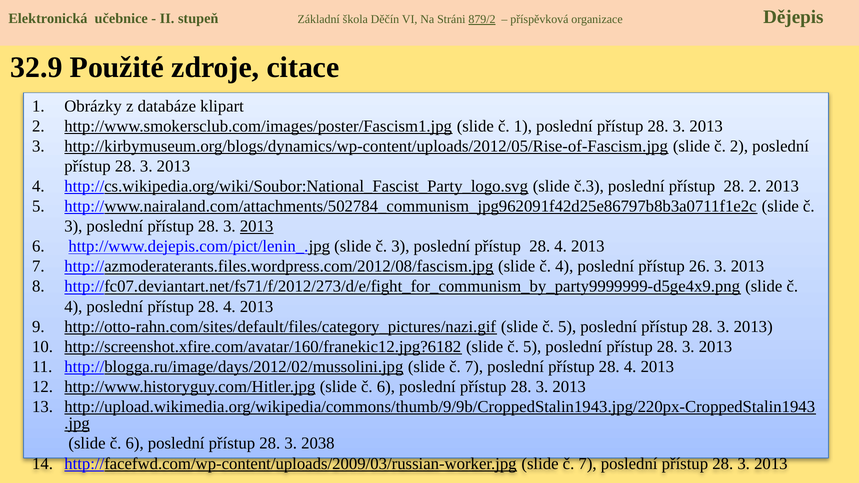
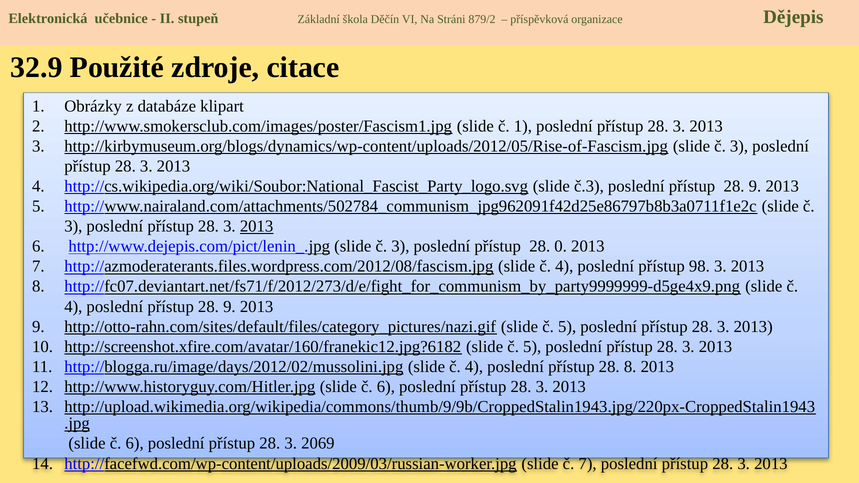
879/2 underline: present -> none
http://kirbymuseum.org/blogs/dynamics/wp-content/uploads/2012/05/Rise-of-Fascism.jpg slide č 2: 2 -> 3
2 at (755, 186): 2 -> 9
4 at (561, 246): 4 -> 0
26: 26 -> 98
4 at (229, 307): 4 -> 9
http://blogga.ru/image/days/2012/02/mussolini.jpg slide č 7: 7 -> 4
4 at (630, 367): 4 -> 8
2038: 2038 -> 2069
